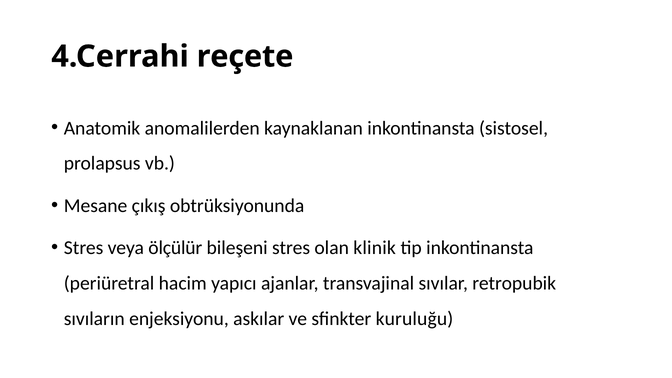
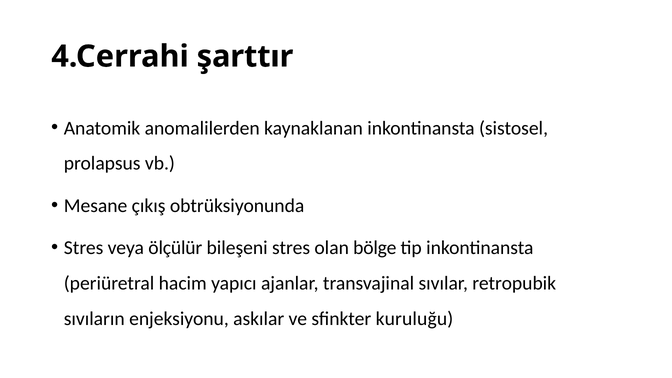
reçete: reçete -> şarttır
klinik: klinik -> bölge
